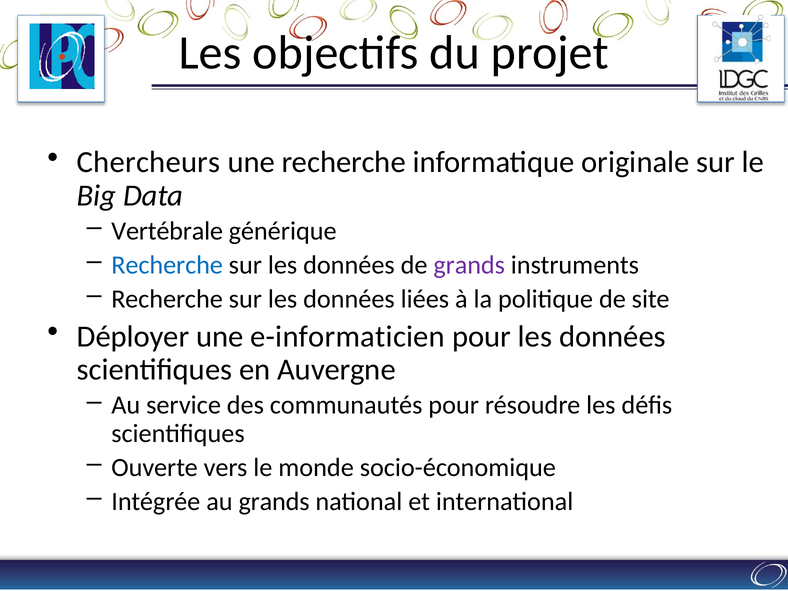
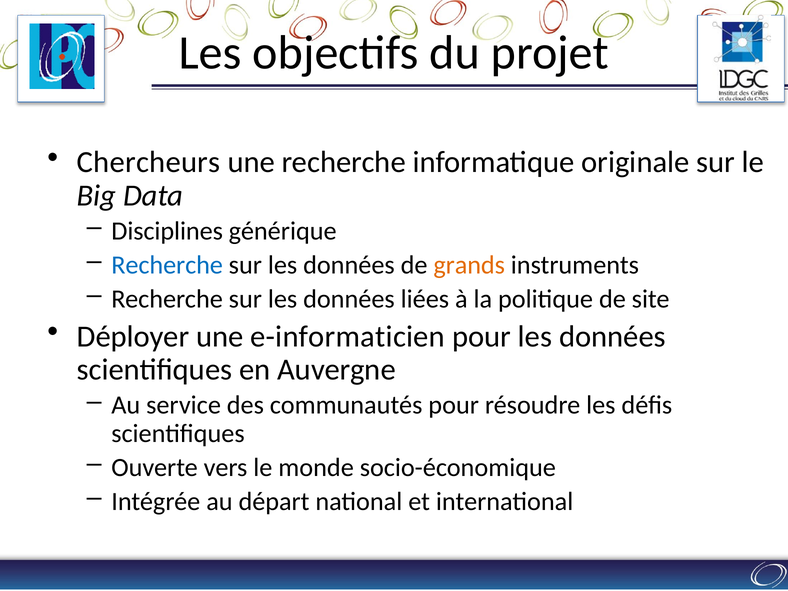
Vertébrale: Vertébrale -> Disciplines
grands at (469, 265) colour: purple -> orange
au grands: grands -> départ
